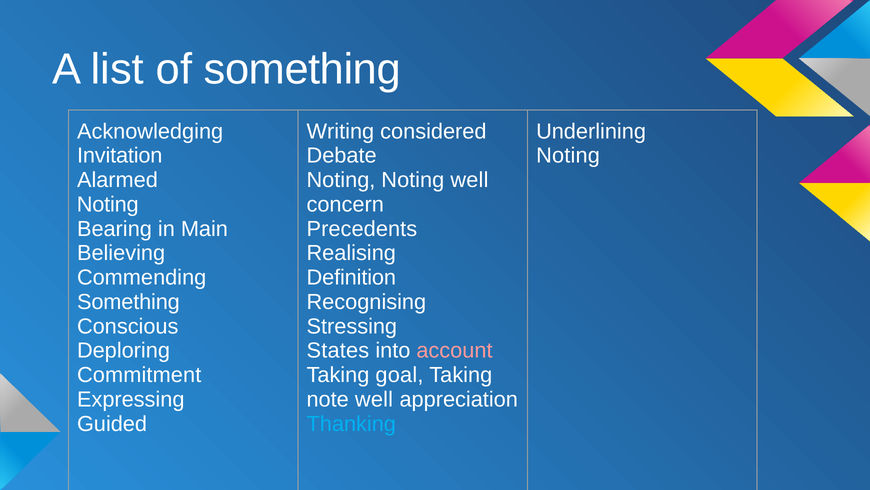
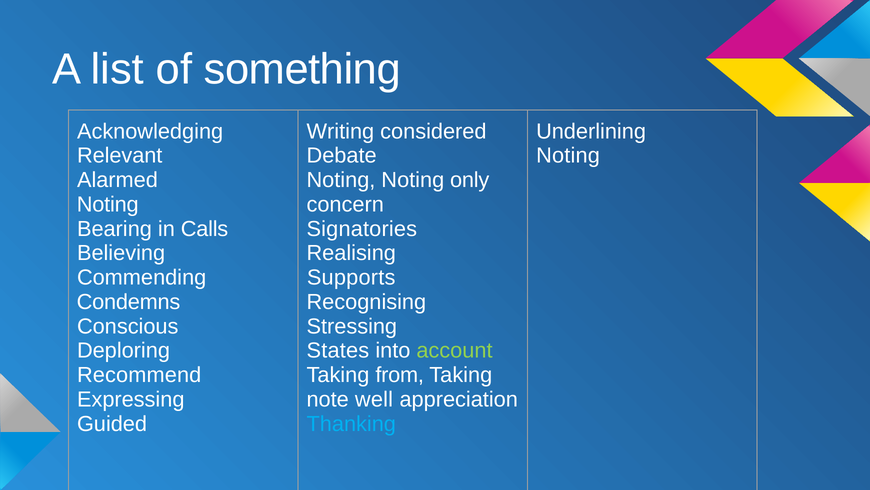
Invitation: Invitation -> Relevant
Noting well: well -> only
Main: Main -> Calls
Precedents: Precedents -> Signatories
Definition: Definition -> Supports
Something at (128, 302): Something -> Condemns
account colour: pink -> light green
Commitment: Commitment -> Recommend
goal: goal -> from
